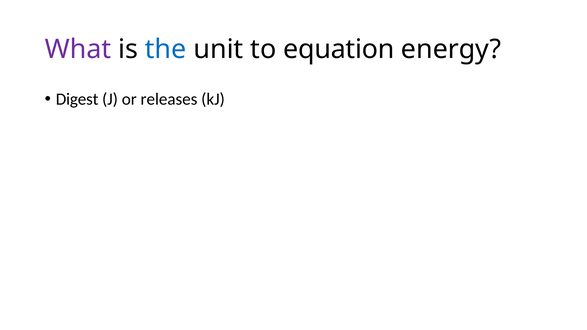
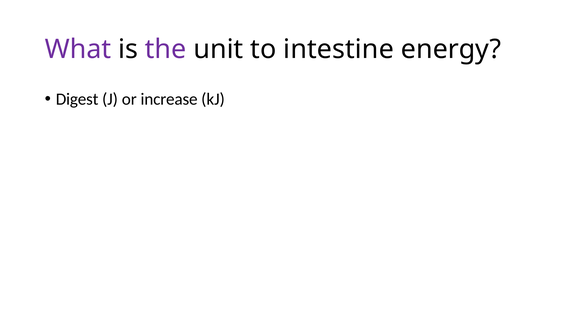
the colour: blue -> purple
equation: equation -> intestine
releases: releases -> increase
